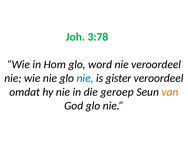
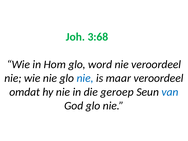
3:78: 3:78 -> 3:68
gister: gister -> maar
van colour: orange -> blue
